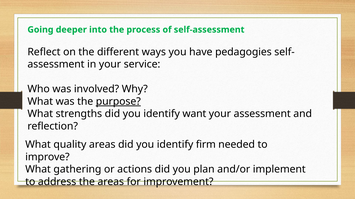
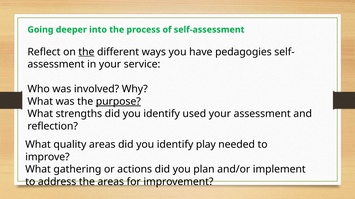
the at (86, 52) underline: none -> present
want: want -> used
firm: firm -> play
